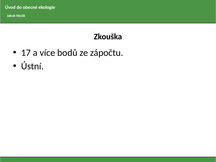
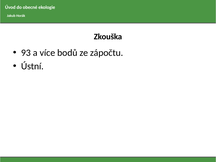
17: 17 -> 93
